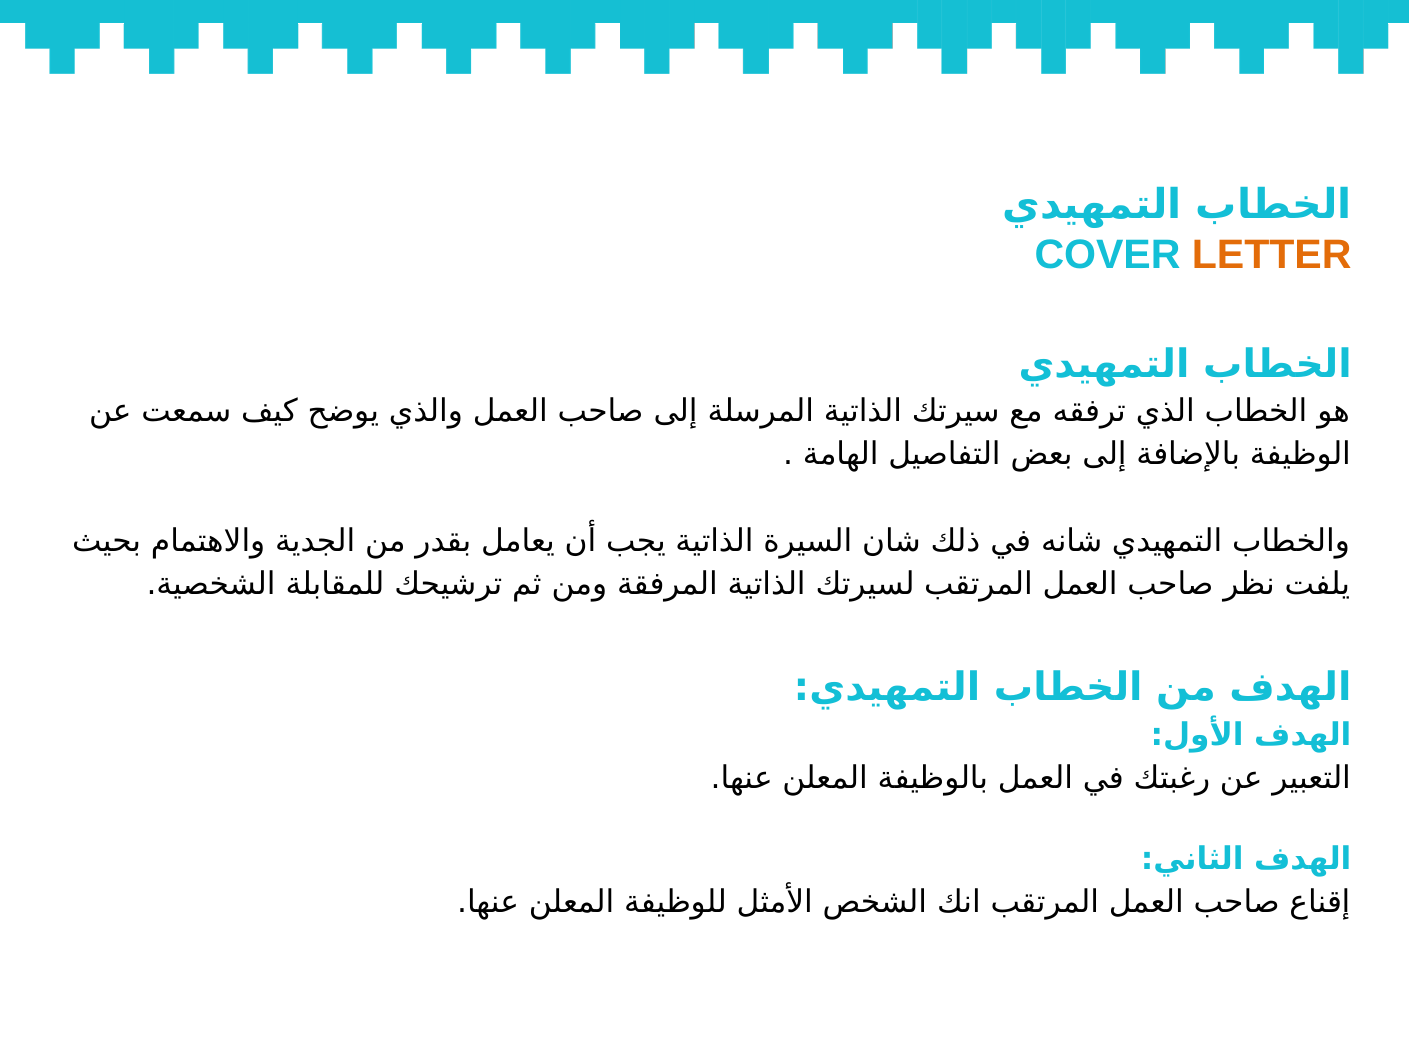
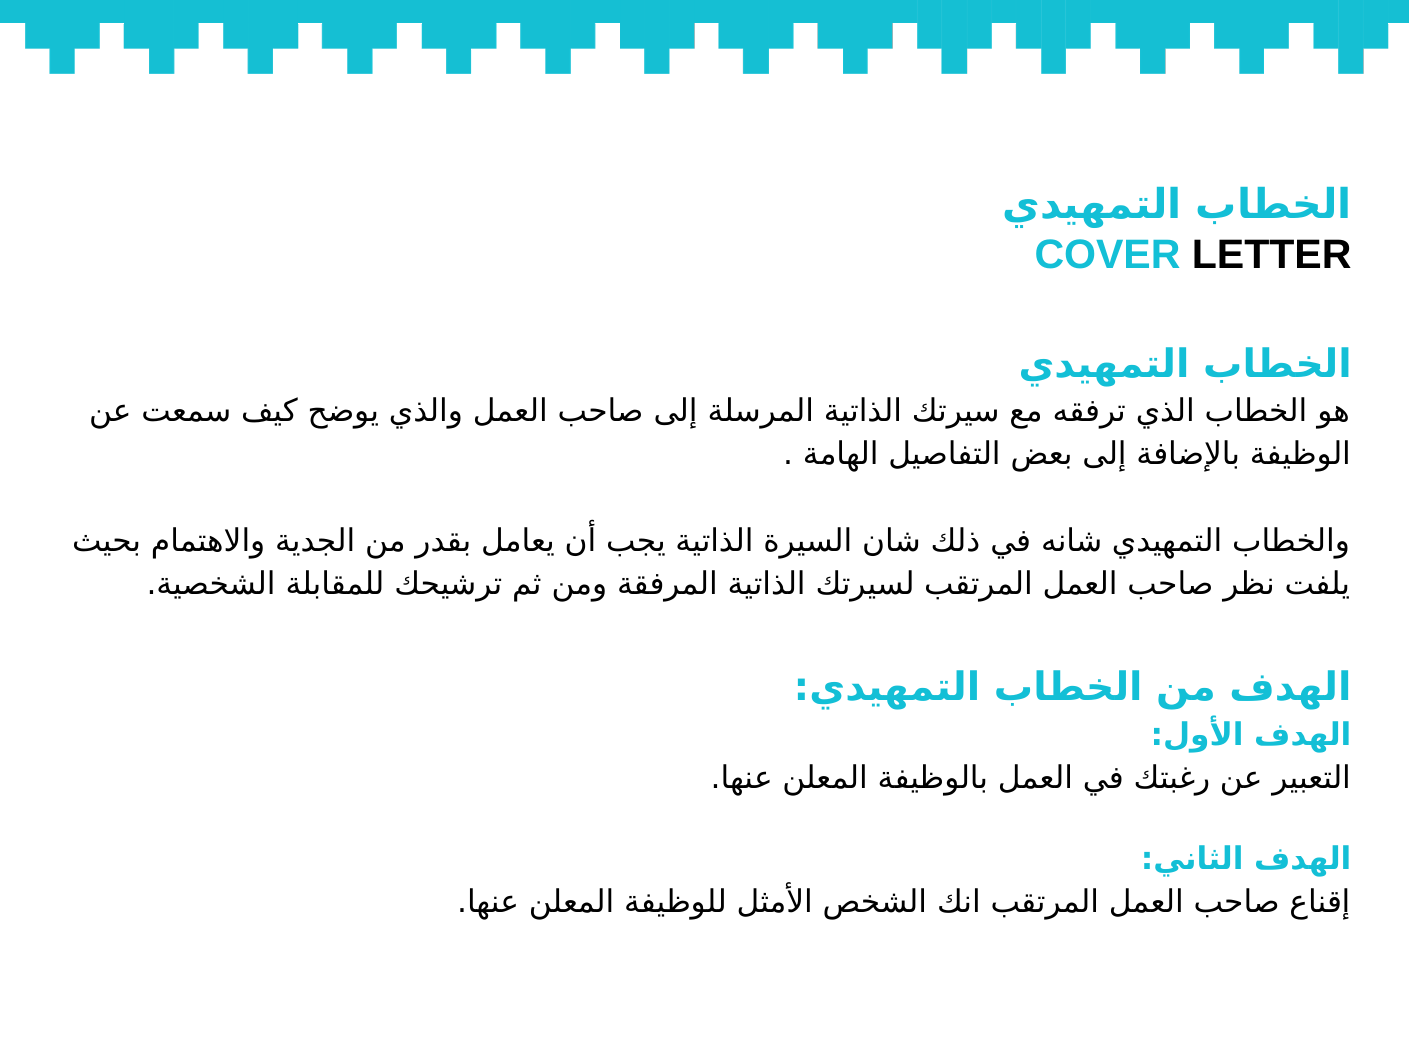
LETTER colour: orange -> black
